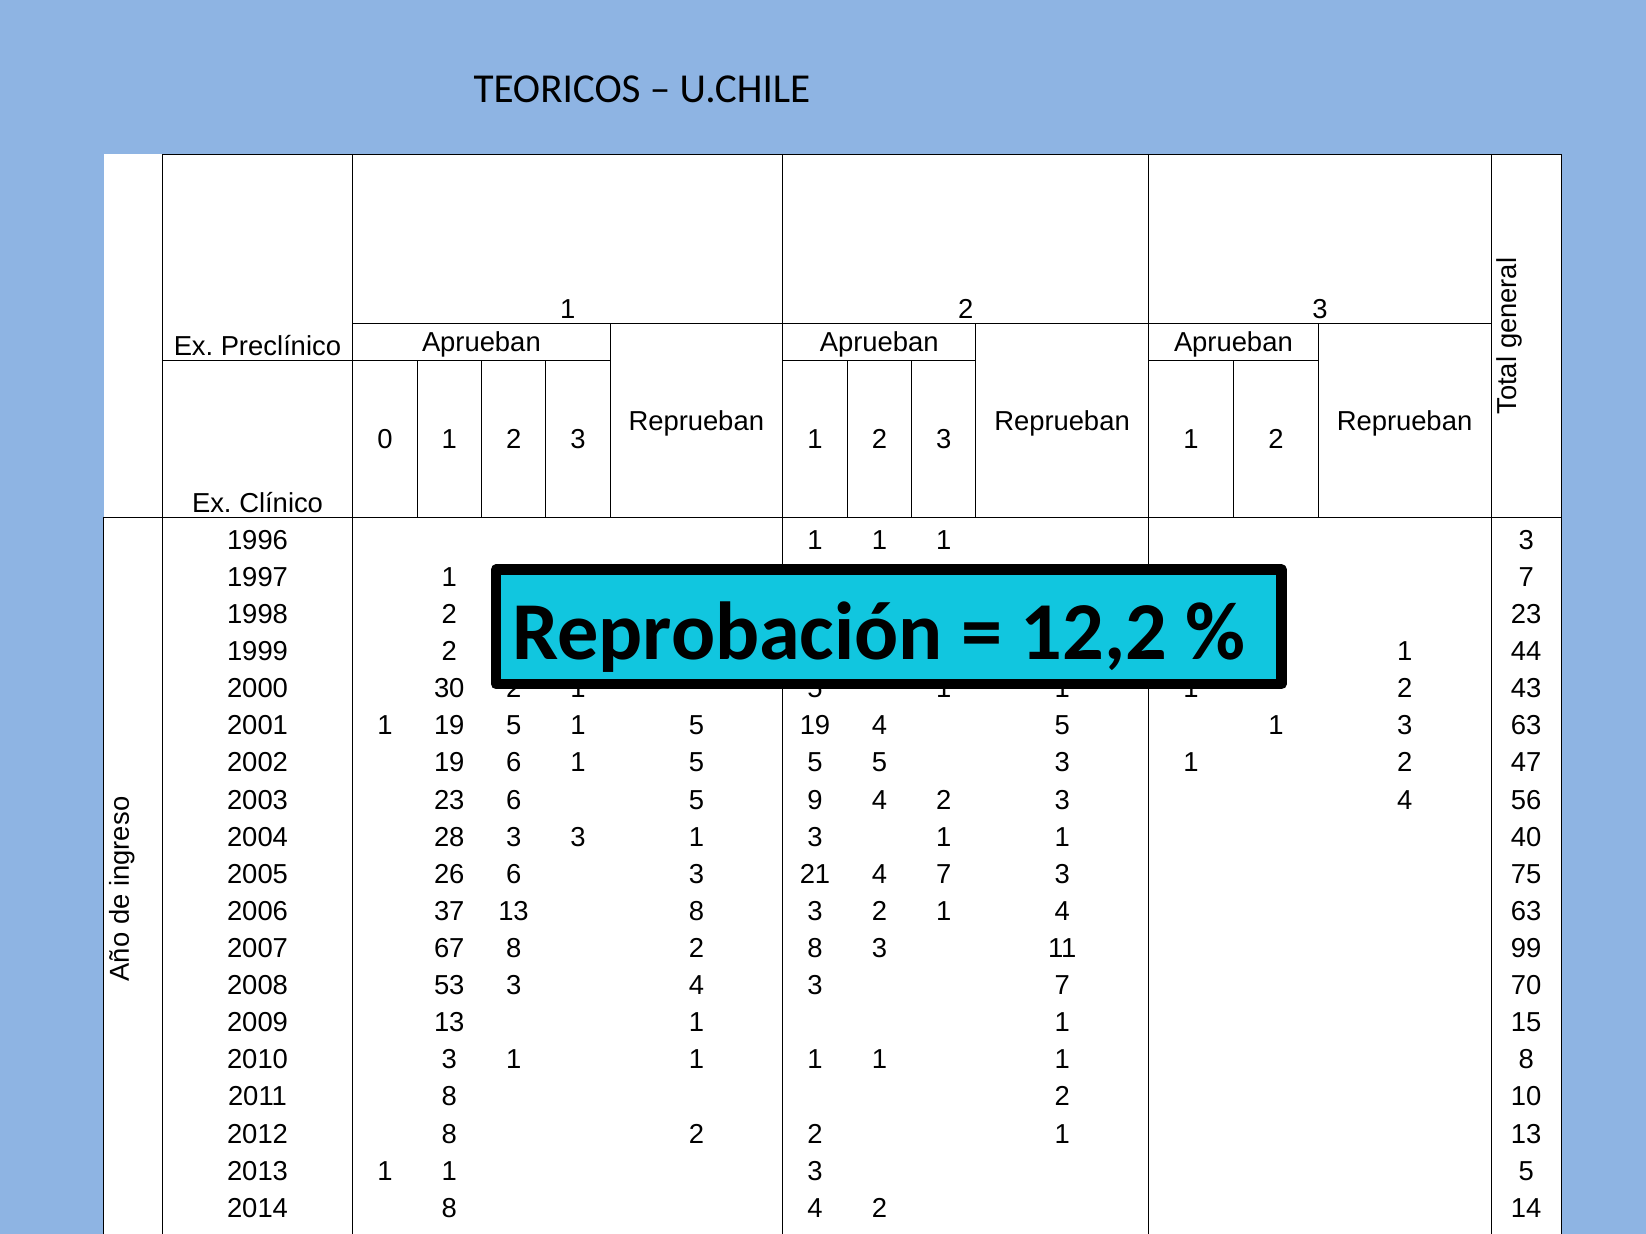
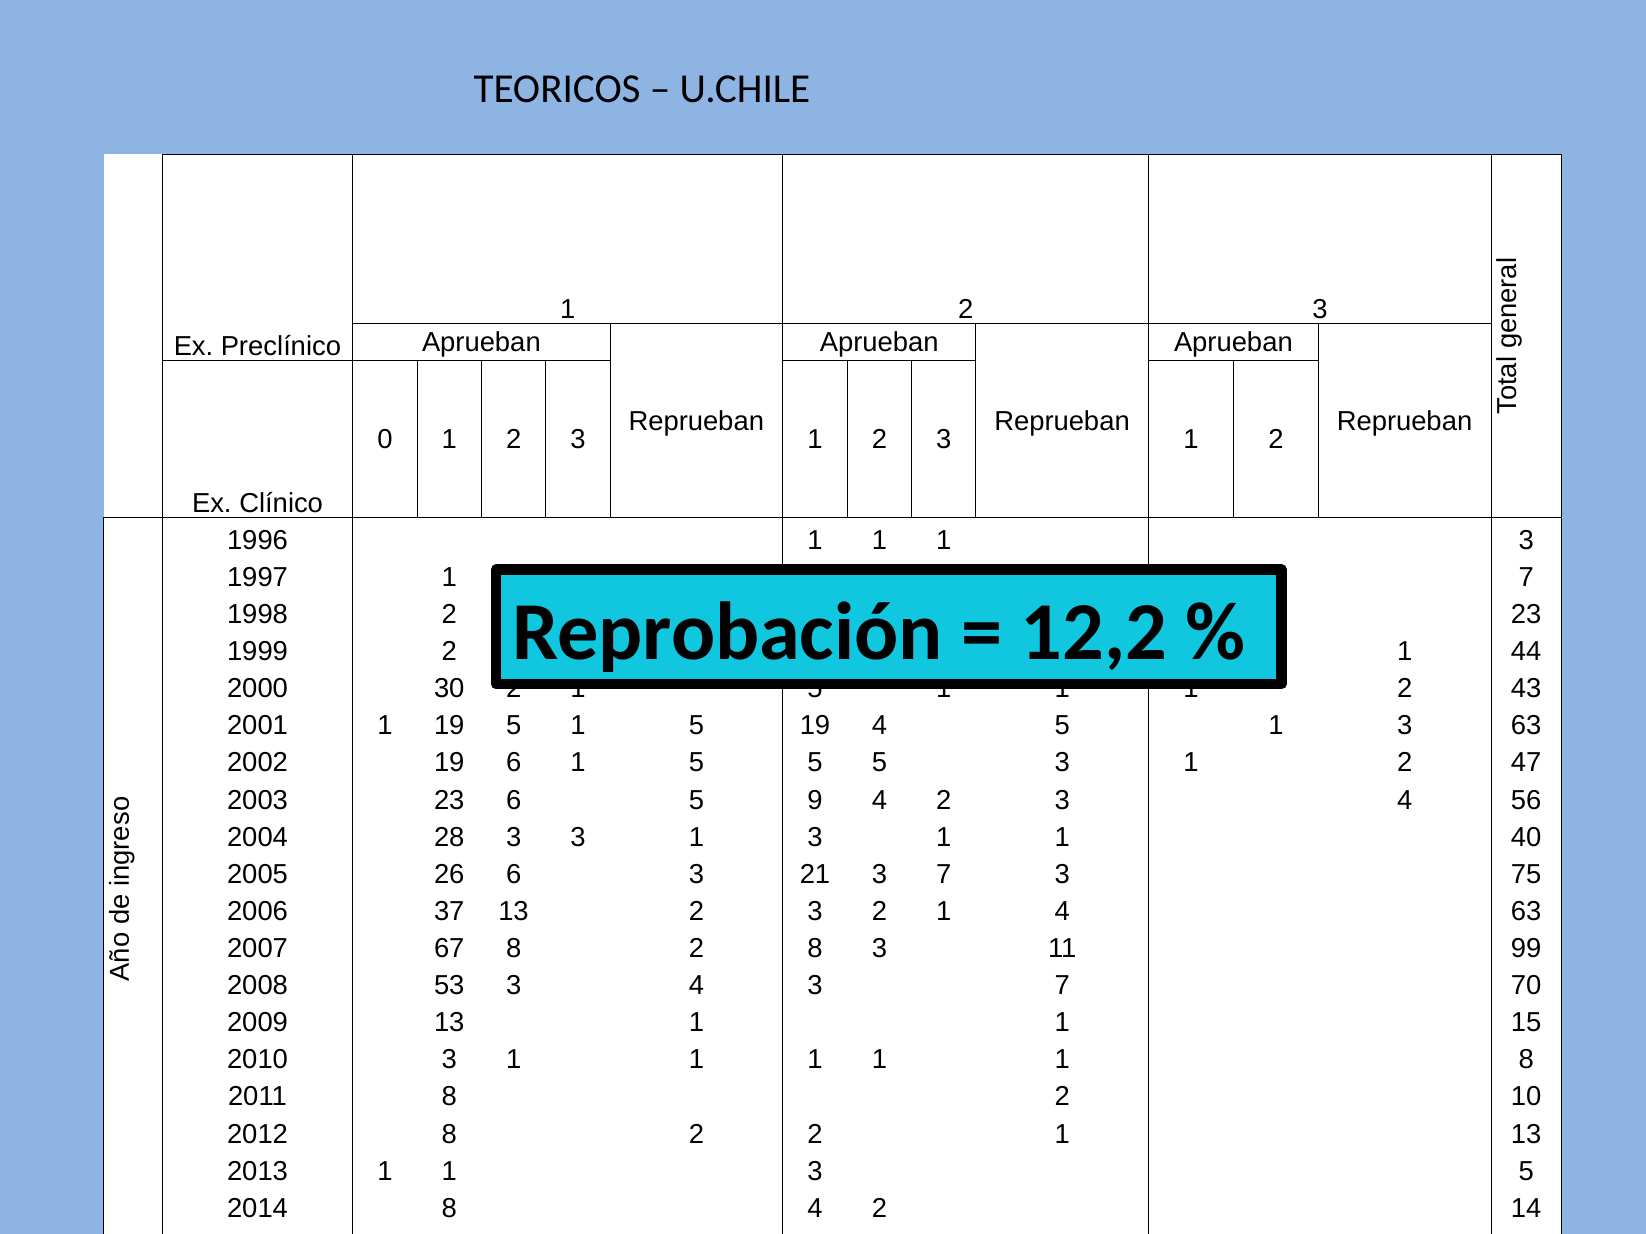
21 4: 4 -> 3
13 8: 8 -> 2
